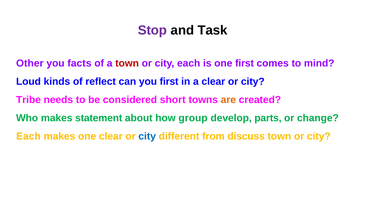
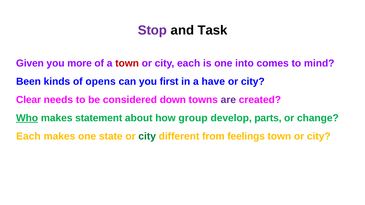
Other: Other -> Given
facts: facts -> more
one first: first -> into
Loud: Loud -> Been
reflect: reflect -> opens
a clear: clear -> have
Tribe: Tribe -> Clear
short: short -> down
are colour: orange -> purple
Who underline: none -> present
one clear: clear -> state
city at (147, 136) colour: blue -> green
discuss: discuss -> feelings
